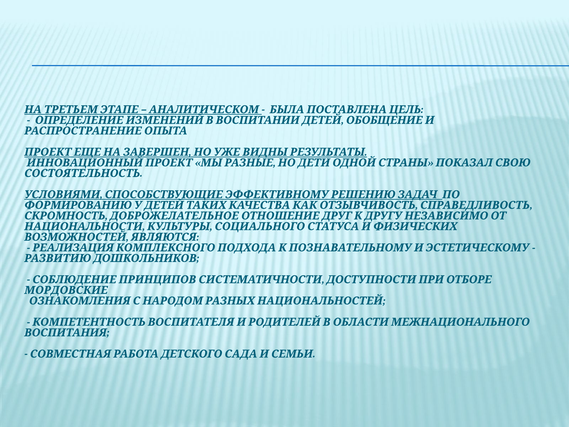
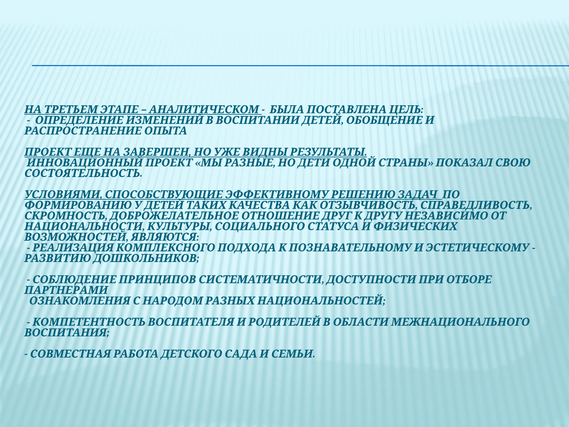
МОРДОВСКИЕ: МОРДОВСКИЕ -> ПАРТНЕРАМИ
